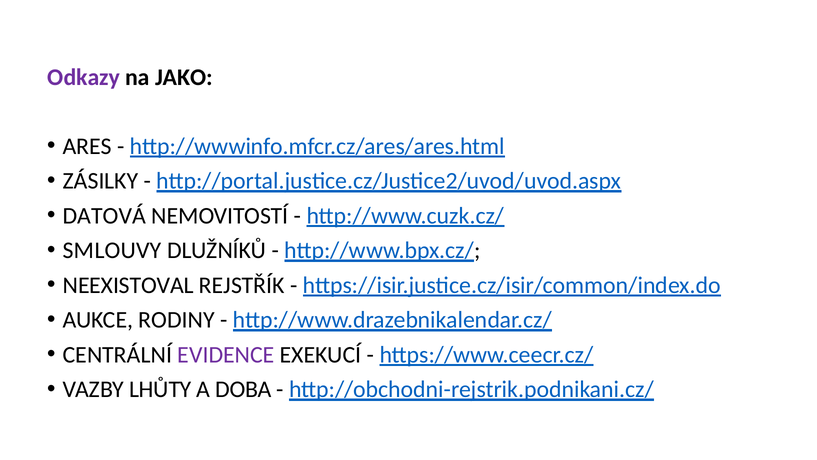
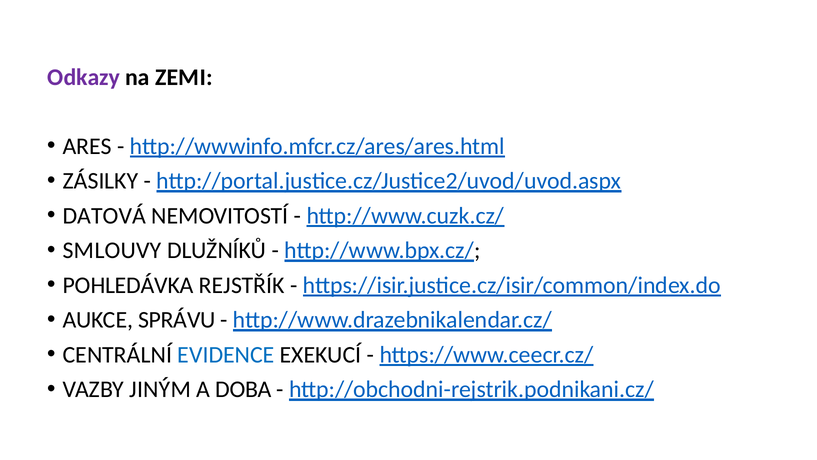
JAKO: JAKO -> ZEMI
NEEXISTOVAL: NEEXISTOVAL -> POHLEDÁVKA
RODINY: RODINY -> SPRÁVU
EVIDENCE colour: purple -> blue
LHŮTY: LHŮTY -> JINÝM
